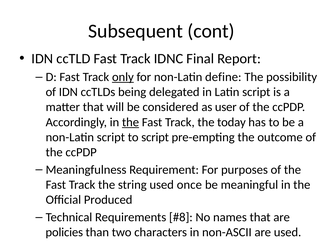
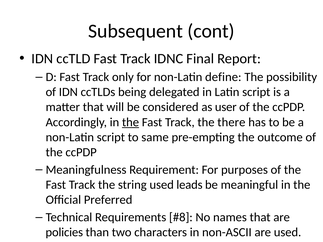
only underline: present -> none
today: today -> there
to script: script -> same
once: once -> leads
Produced: Produced -> Preferred
